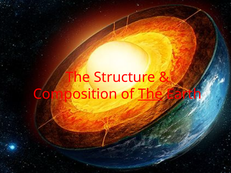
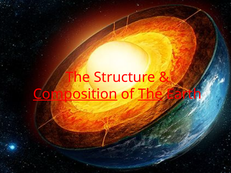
Composition underline: none -> present
